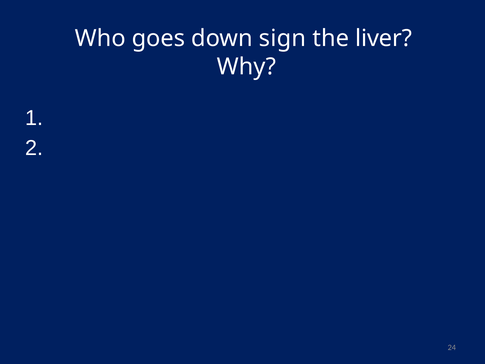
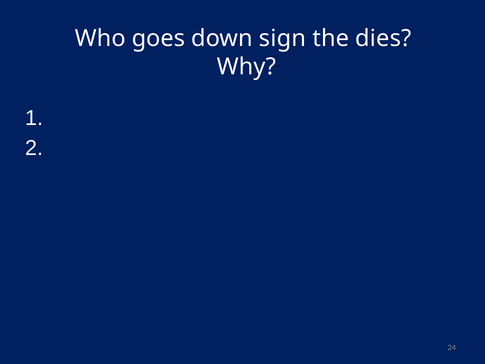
liver: liver -> dies
